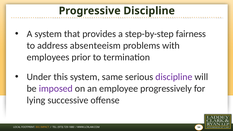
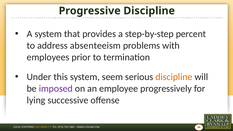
fairness: fairness -> percent
same: same -> seem
discipline at (174, 77) colour: purple -> orange
